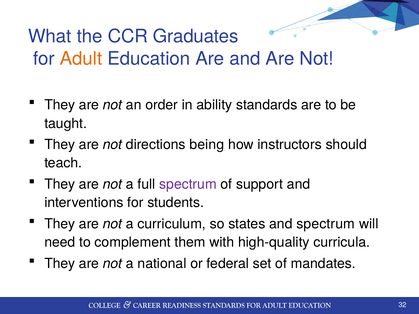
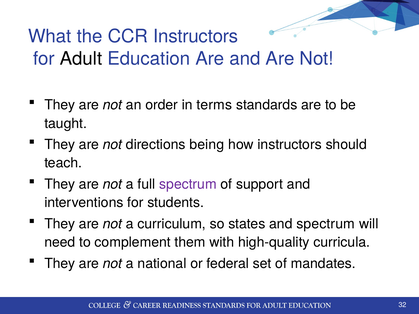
CCR Graduates: Graduates -> Instructors
Adult colour: orange -> black
ability: ability -> terms
